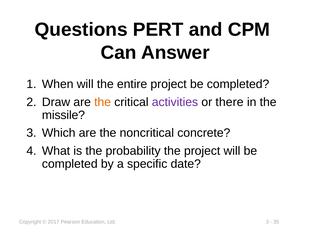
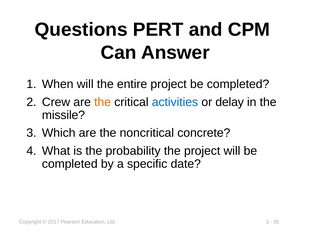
Draw: Draw -> Crew
activities colour: purple -> blue
there: there -> delay
